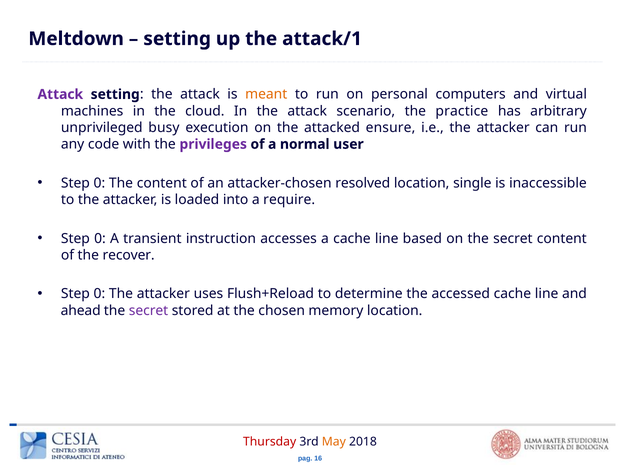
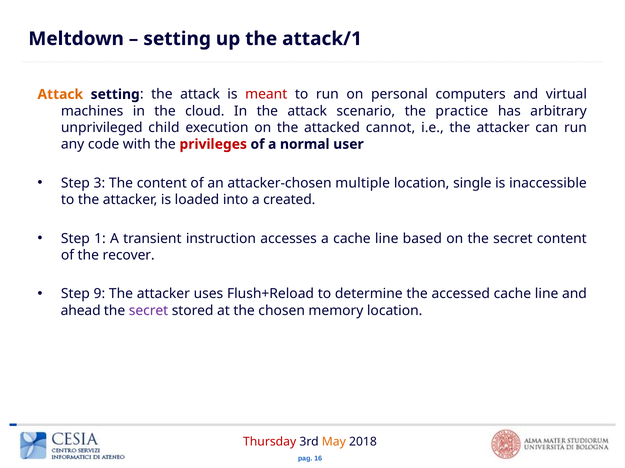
Attack at (60, 94) colour: purple -> orange
meant colour: orange -> red
busy: busy -> child
ensure: ensure -> cannot
privileges colour: purple -> red
0 at (99, 183): 0 -> 3
resolved: resolved -> multiple
require: require -> created
0 at (100, 239): 0 -> 1
0 at (99, 294): 0 -> 9
